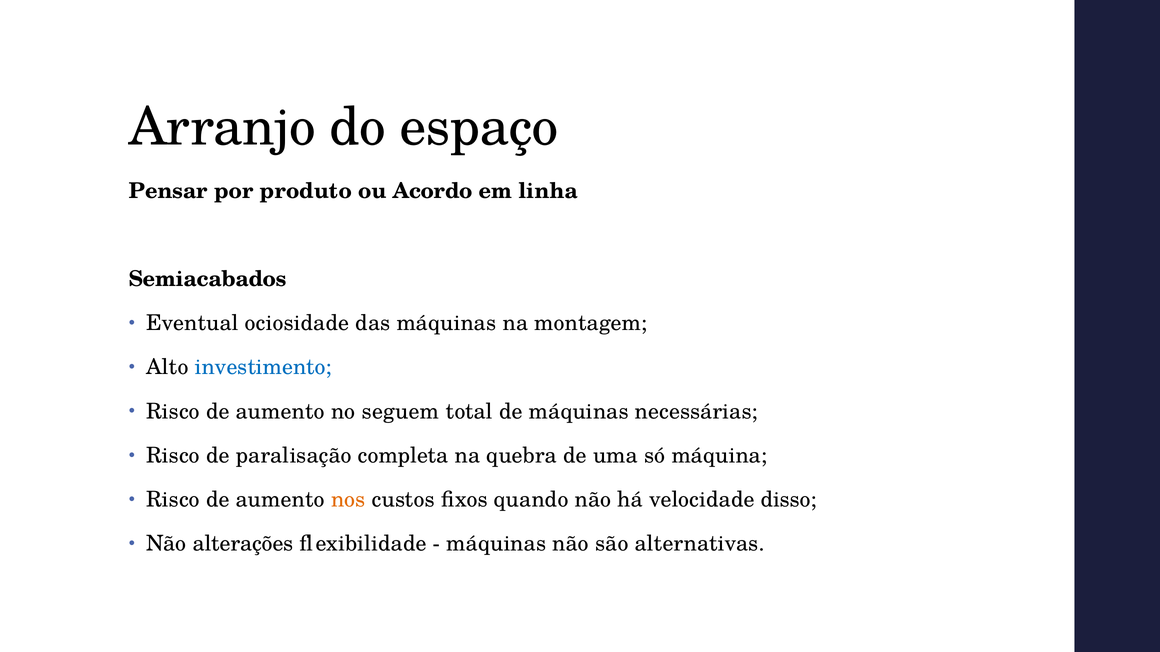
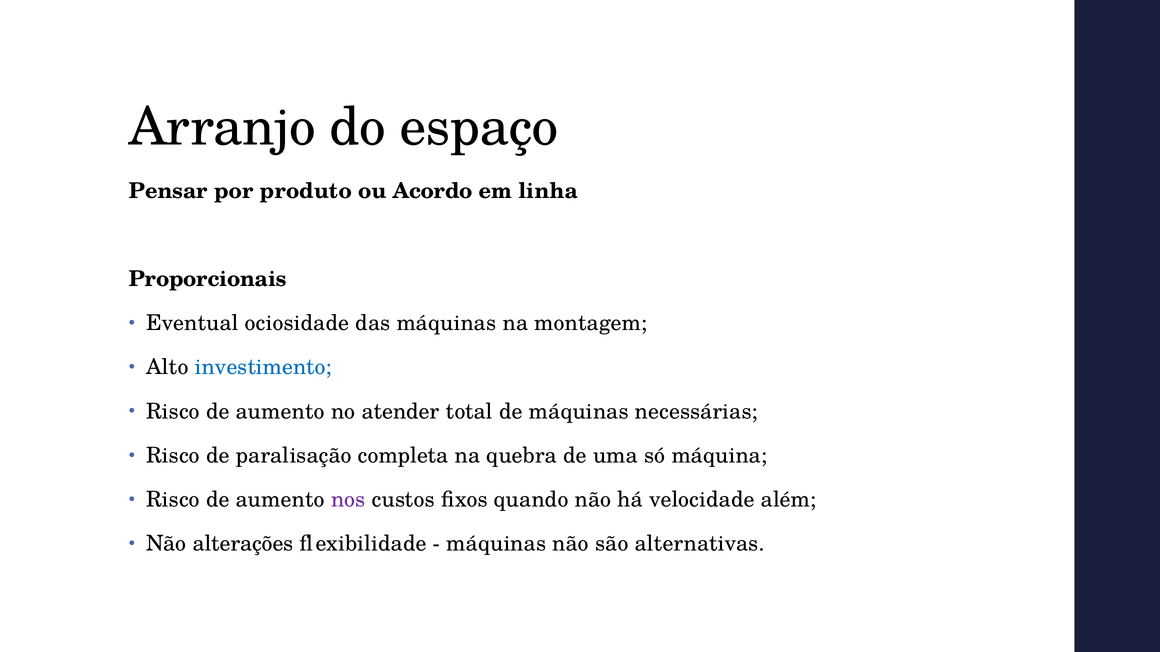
Semiacabados: Semiacabados -> Proporcionais
seguem: seguem -> atender
nos colour: orange -> purple
disso: disso -> além
